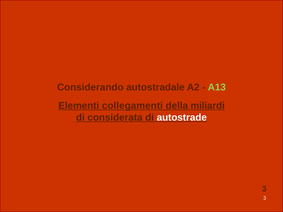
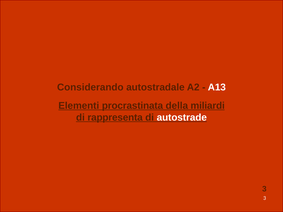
A13 colour: light green -> white
collegamenti: collegamenti -> procrastinata
considerata: considerata -> rappresenta
